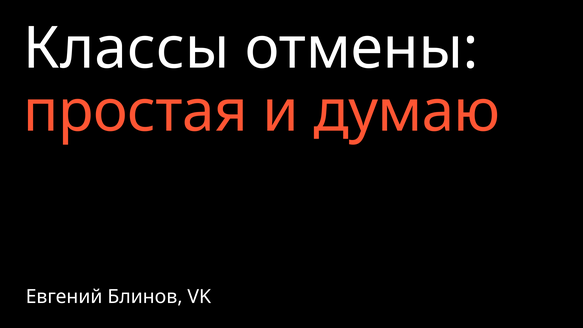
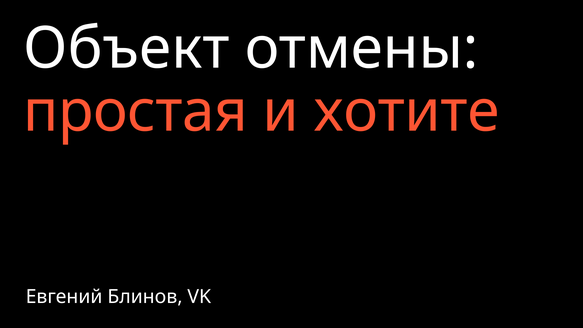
Классы: Классы -> Объект
думаю: думаю -> хотите
